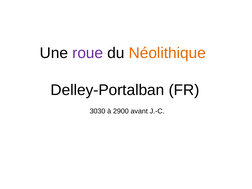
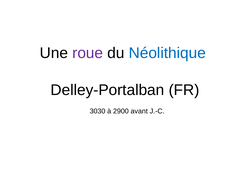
Néolithique colour: orange -> blue
